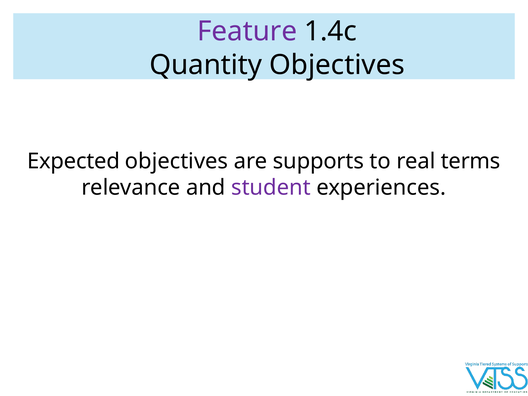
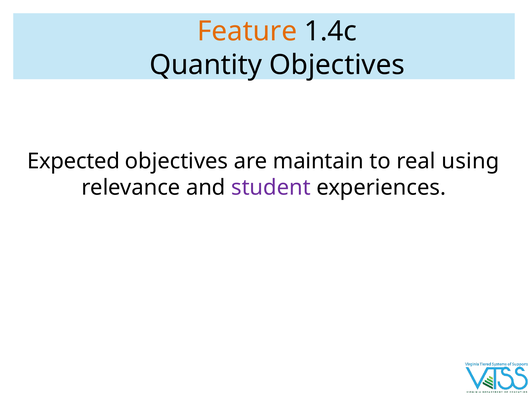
Feature colour: purple -> orange
supports: supports -> maintain
terms: terms -> using
